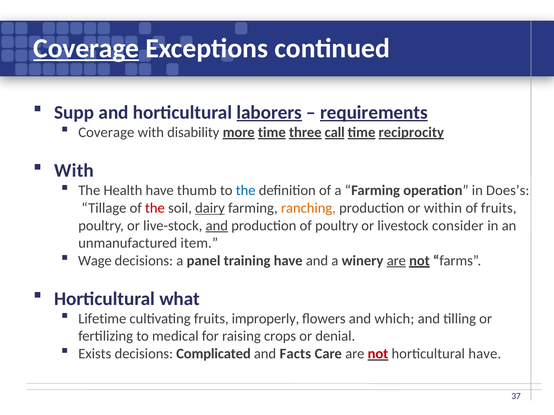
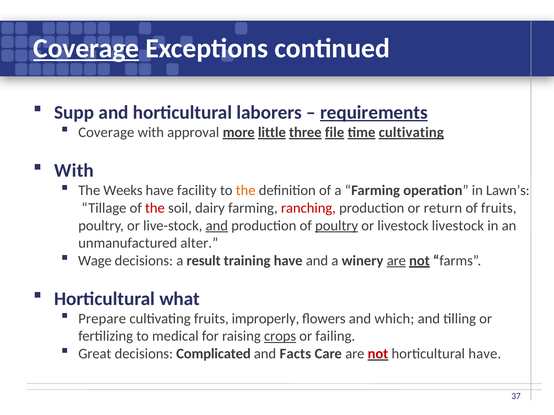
laborers underline: present -> none
disability: disability -> approval
more time: time -> little
call: call -> file
time reciprocity: reciprocity -> cultivating
Health: Health -> Weeks
thumb: thumb -> facility
the at (246, 191) colour: blue -> orange
Does’s: Does’s -> Lawn’s
dairy underline: present -> none
ranching colour: orange -> red
within: within -> return
poultry at (337, 226) underline: none -> present
livestock consider: consider -> livestock
item: item -> alter
panel: panel -> result
Lifetime: Lifetime -> Prepare
crops underline: none -> present
denial: denial -> failing
Exists: Exists -> Great
